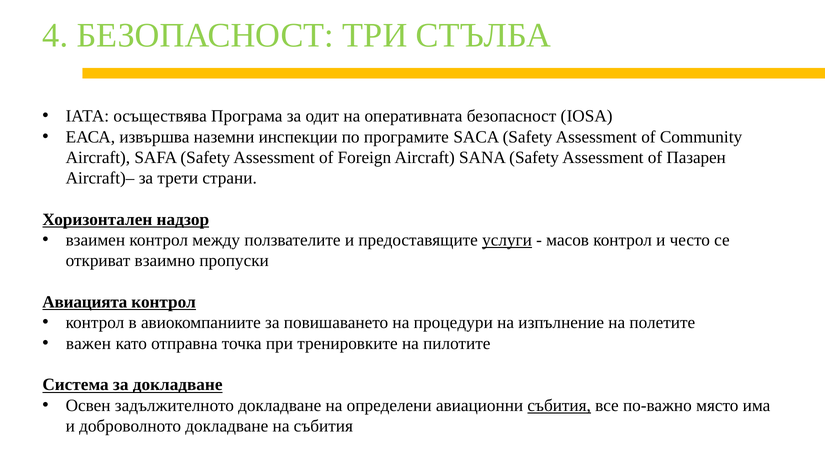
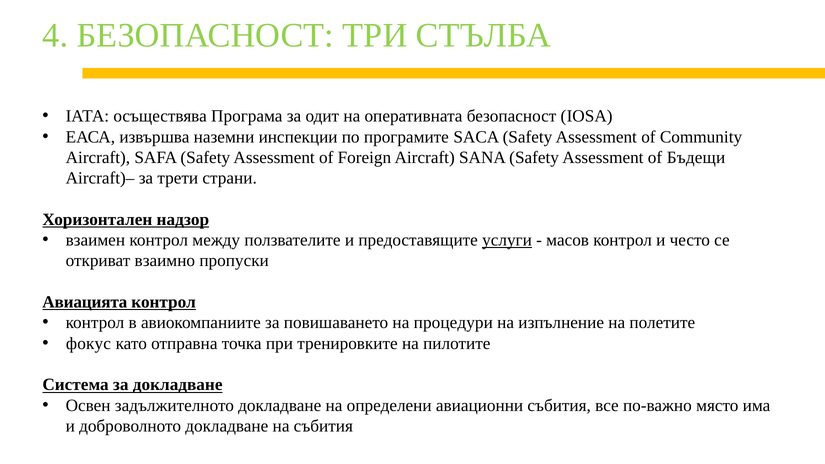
Пазарен: Пазарен -> Бъдещи
важен: важен -> фокус
събития at (559, 405) underline: present -> none
